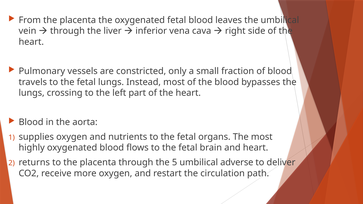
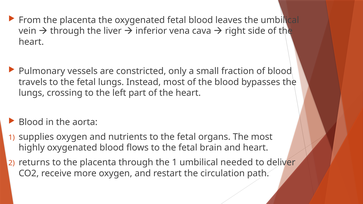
the 5: 5 -> 1
adverse: adverse -> needed
